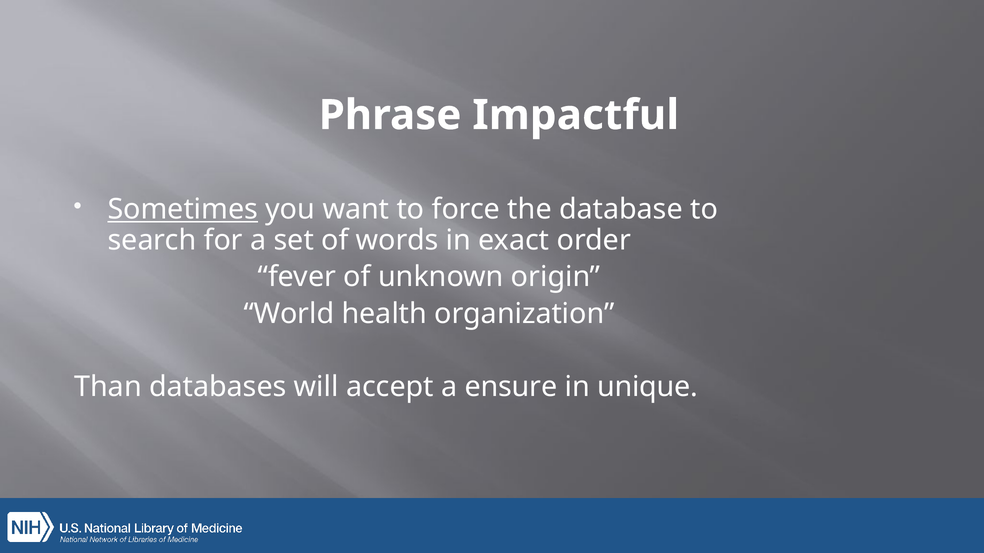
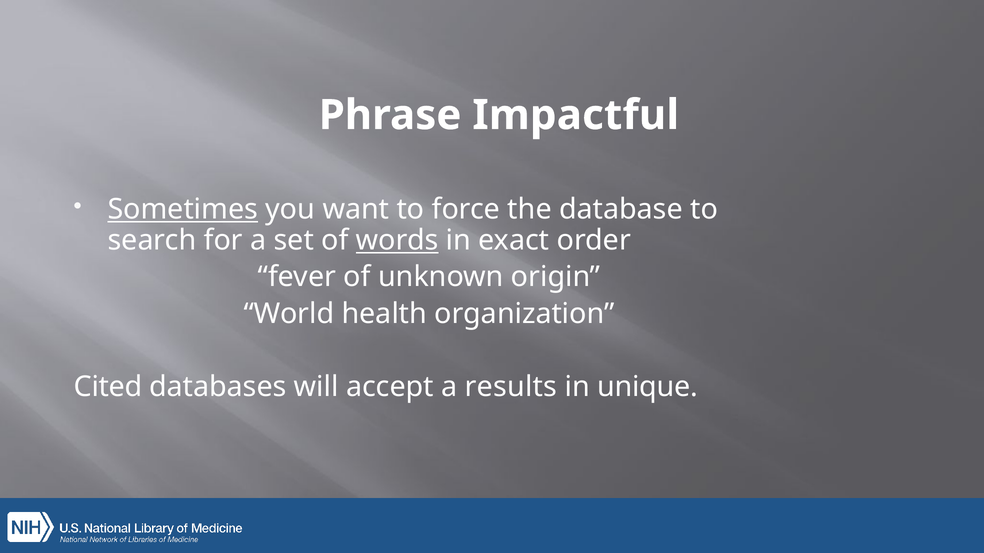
words underline: none -> present
Than: Than -> Cited
ensure: ensure -> results
